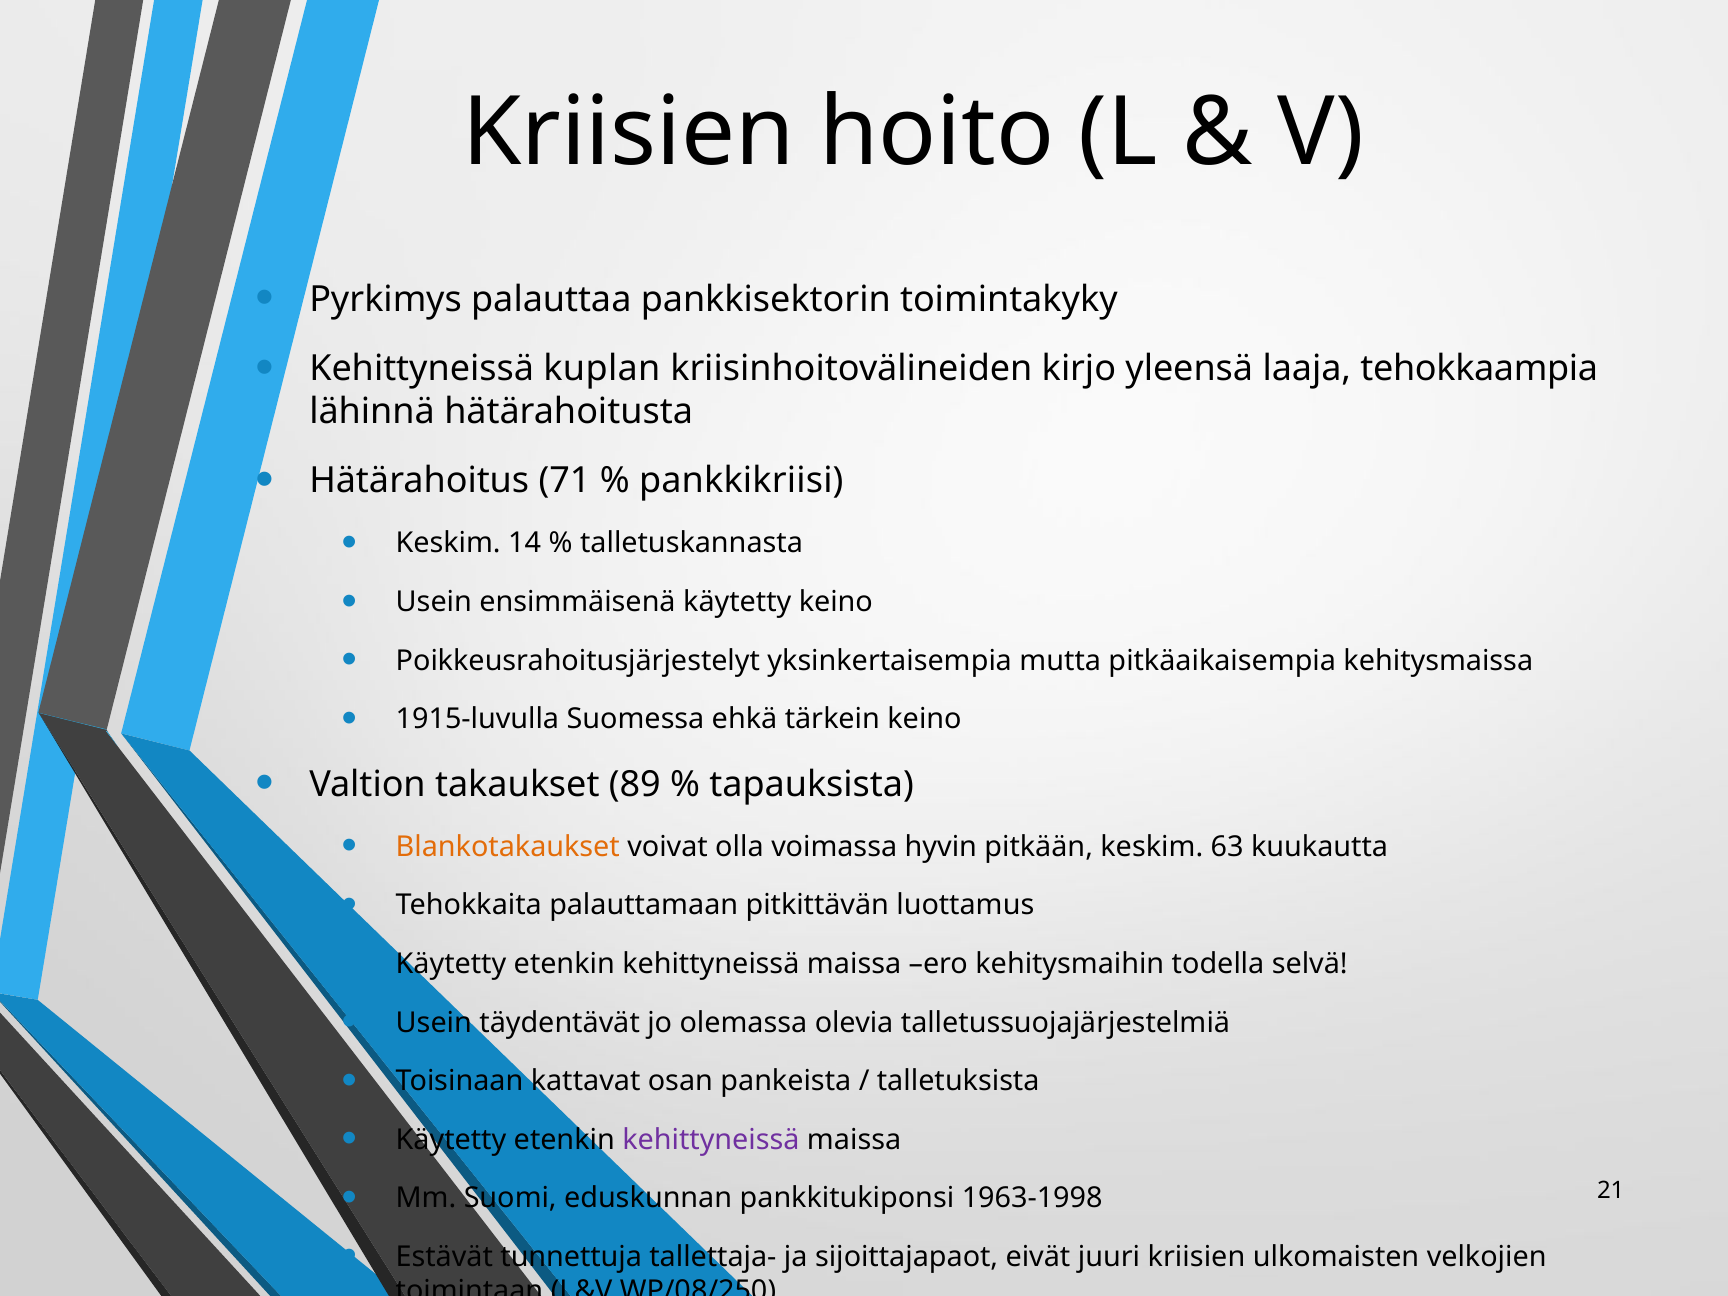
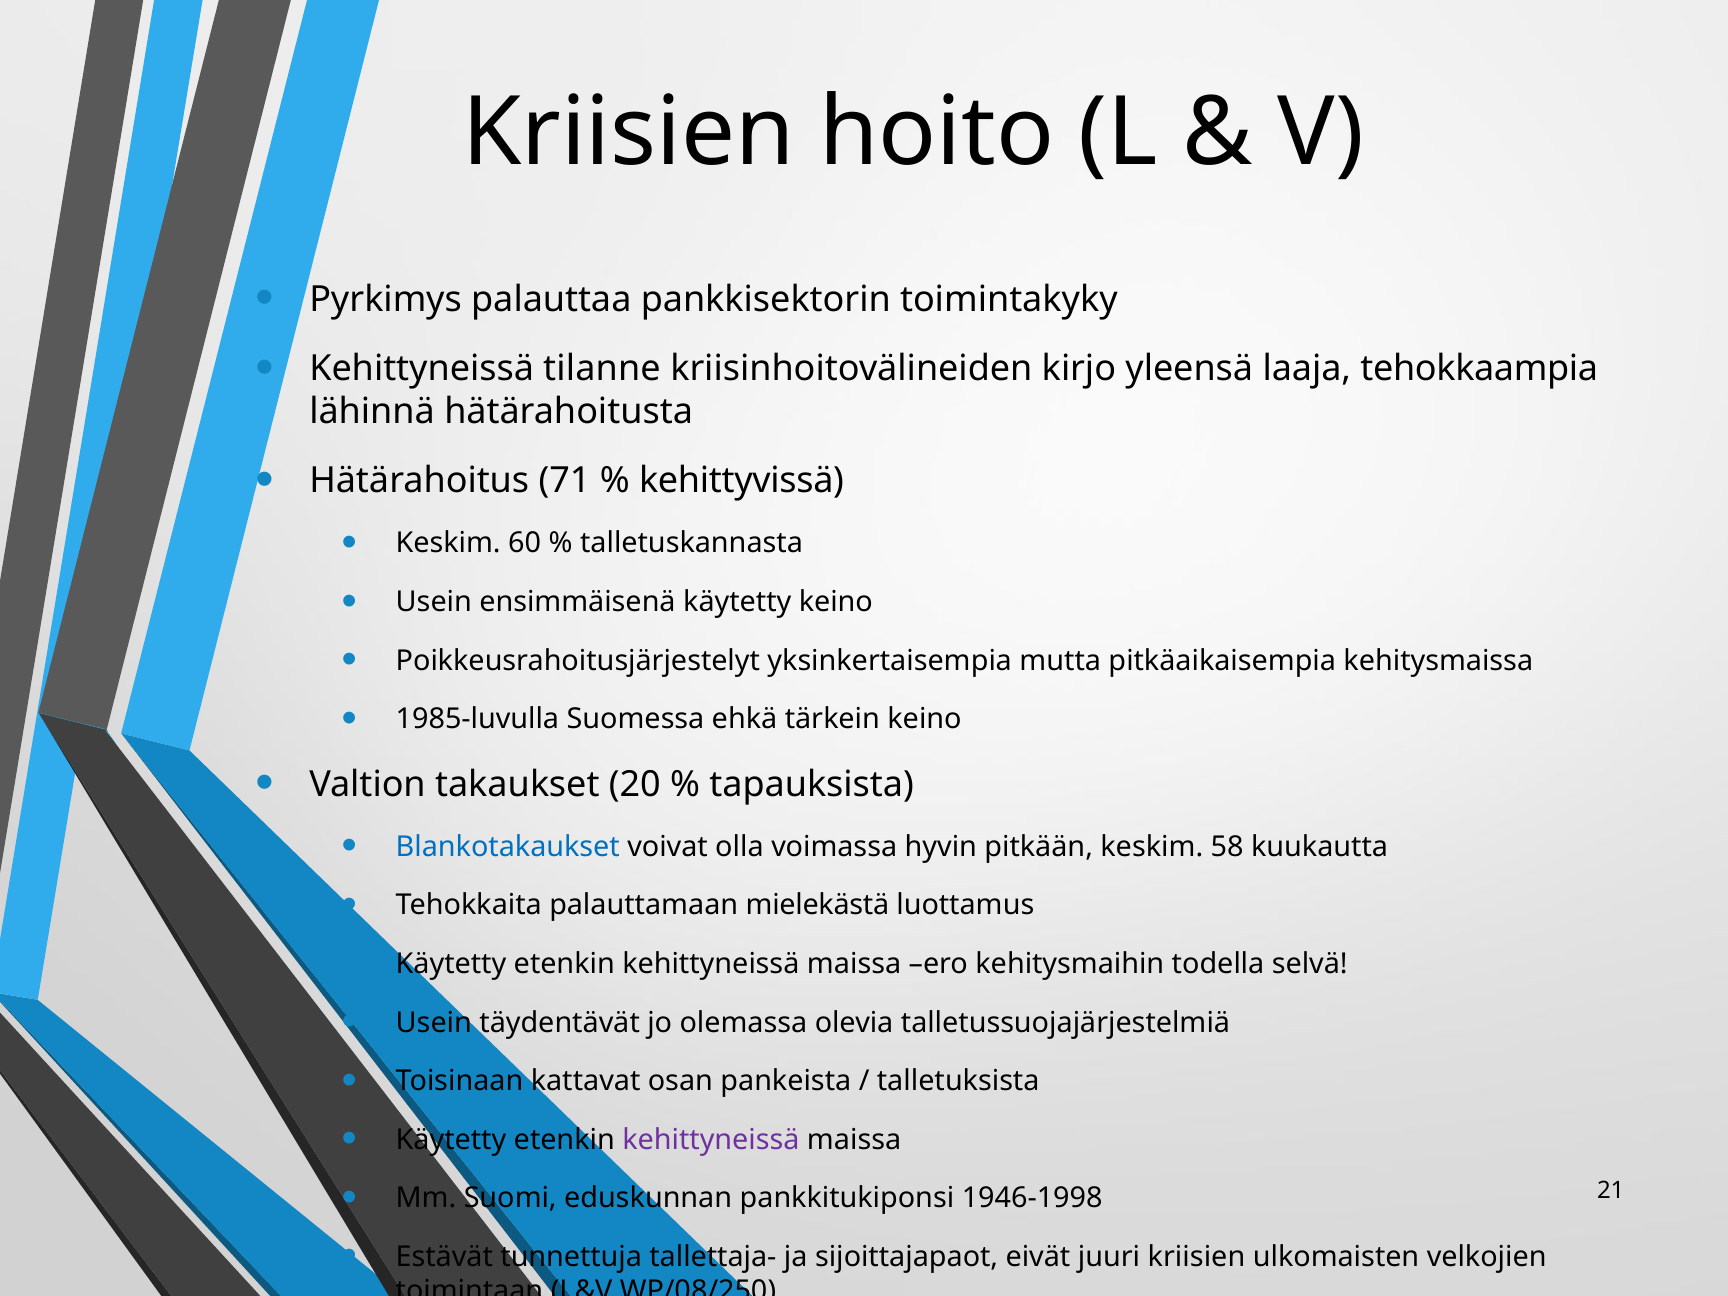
kuplan: kuplan -> tilanne
pankkikriisi: pankkikriisi -> kehittyvissä
14: 14 -> 60
1915-luvulla: 1915-luvulla -> 1985-luvulla
89: 89 -> 20
Blankotakaukset colour: orange -> blue
63: 63 -> 58
pitkittävän: pitkittävän -> mielekästä
1963-1998: 1963-1998 -> 1946-1998
